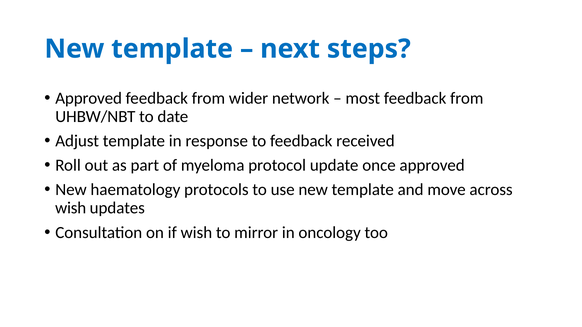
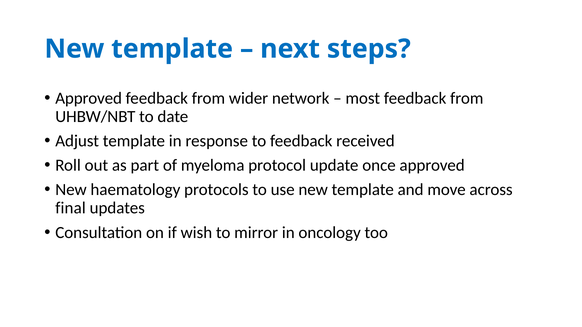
wish at (71, 208): wish -> final
